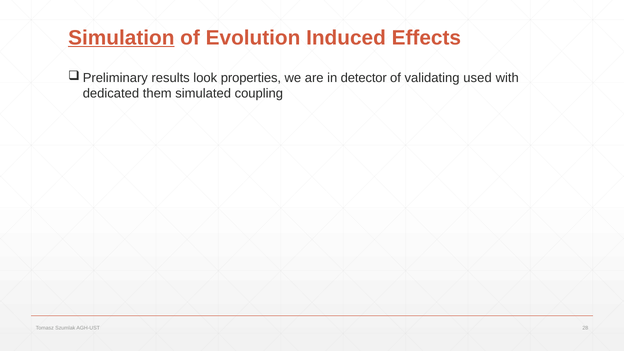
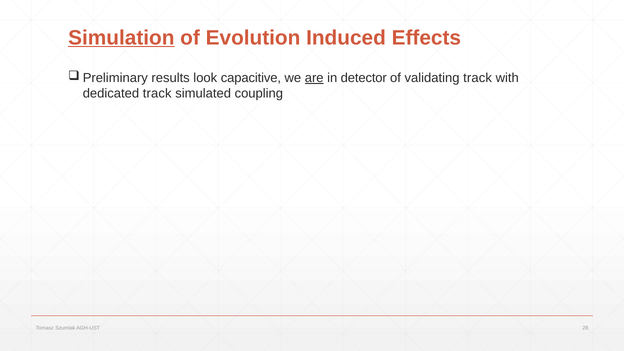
properties: properties -> capacitive
are underline: none -> present
validating used: used -> track
dedicated them: them -> track
